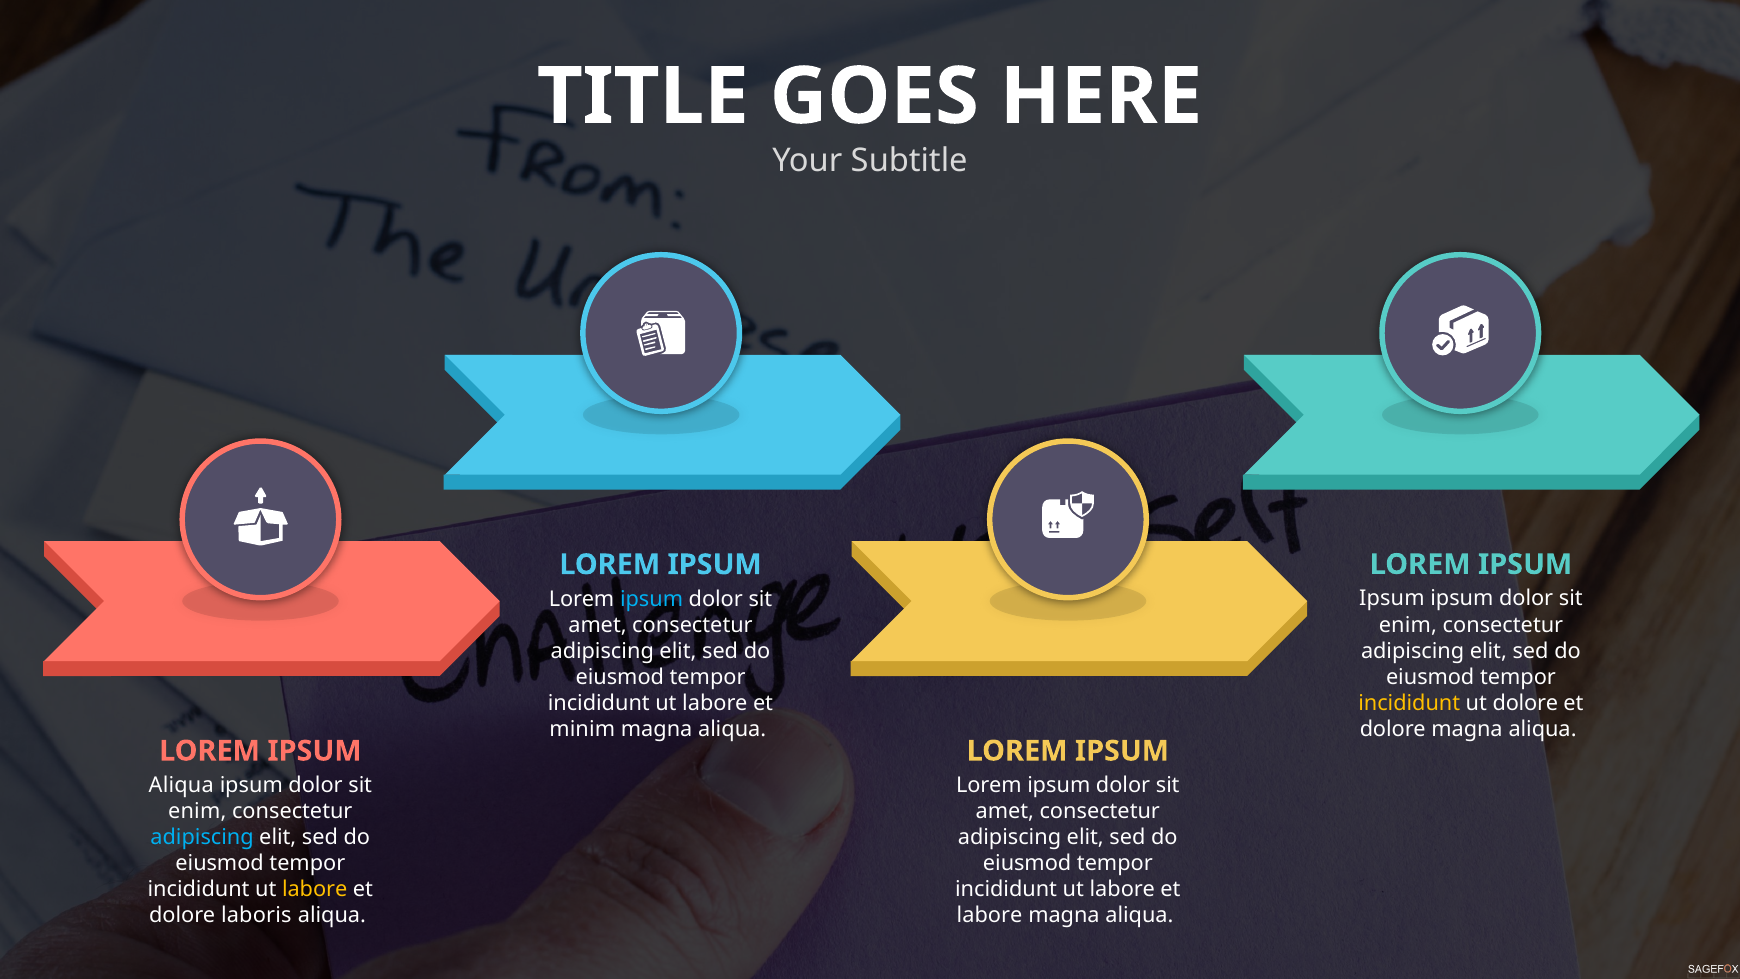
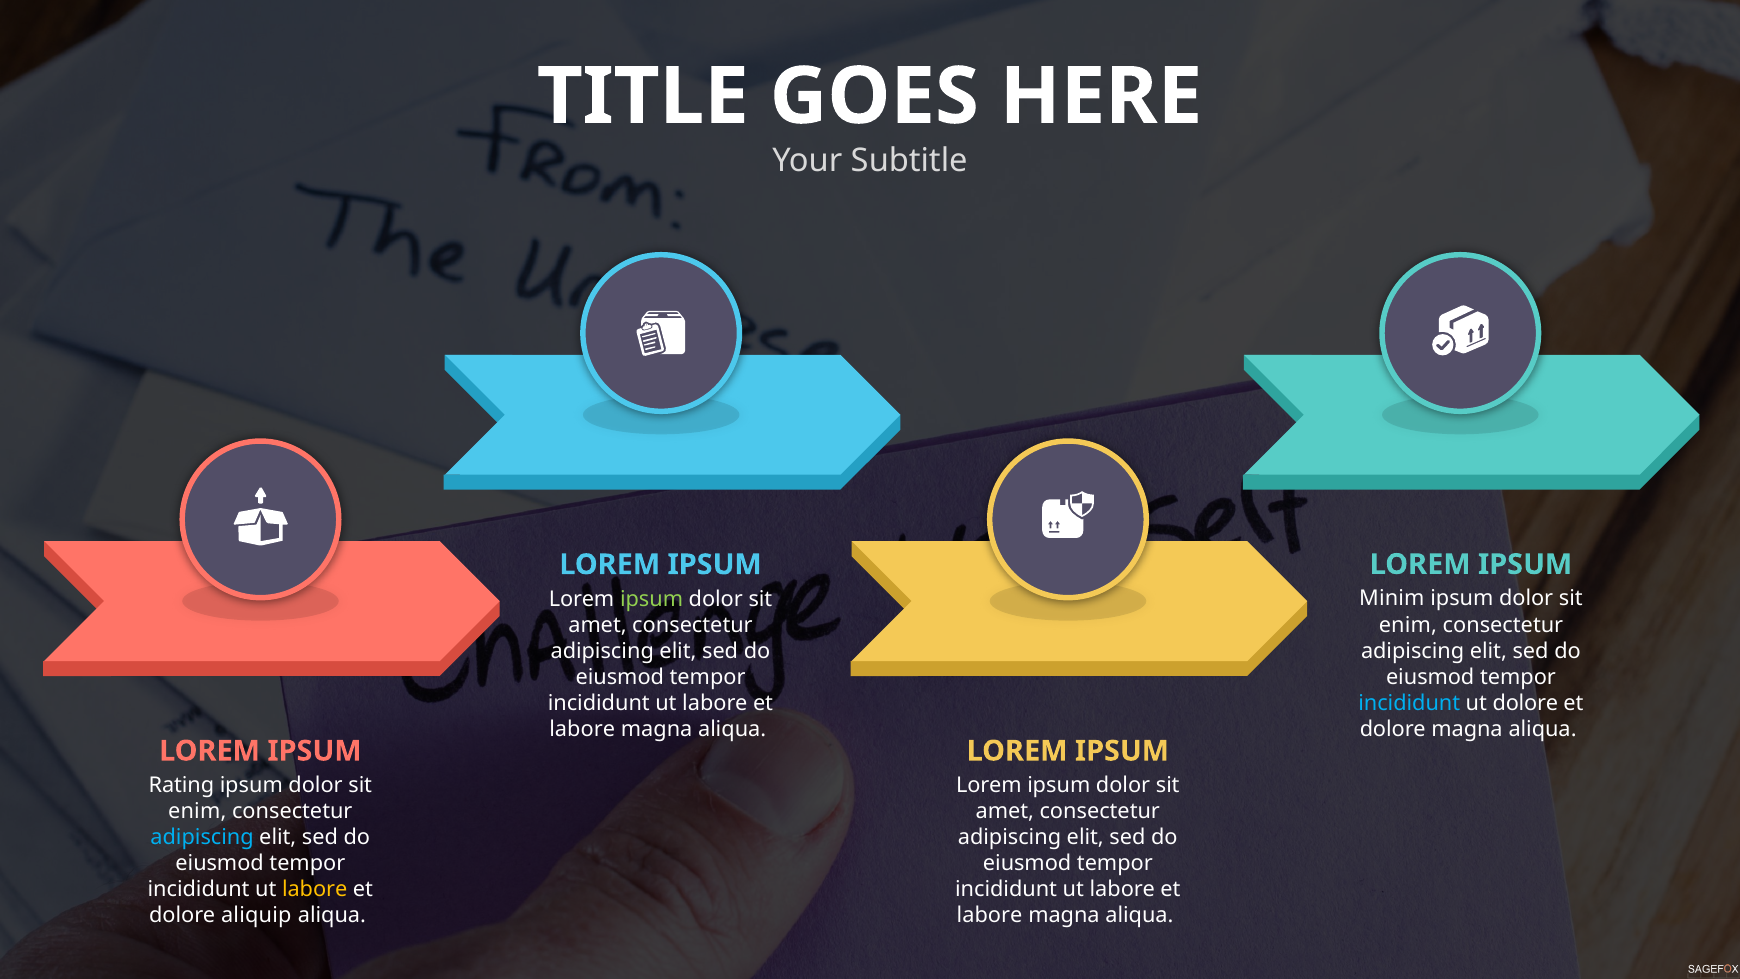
Ipsum at (1392, 599): Ipsum -> Minim
ipsum at (652, 599) colour: light blue -> light green
incididunt at (1409, 703) colour: yellow -> light blue
minim at (582, 729): minim -> labore
Aliqua at (181, 785): Aliqua -> Rating
laboris: laboris -> aliquip
